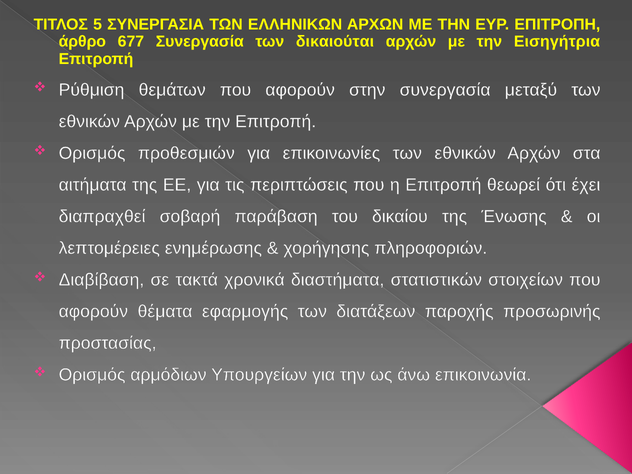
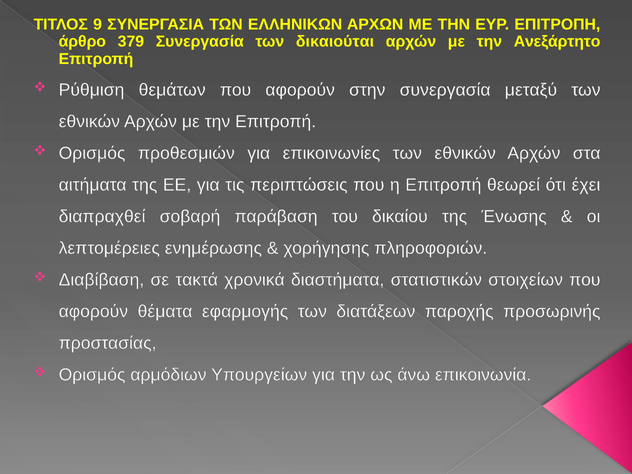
5: 5 -> 9
677: 677 -> 379
Εισηγήτρια: Εισηγήτρια -> Ανεξάρτητο
